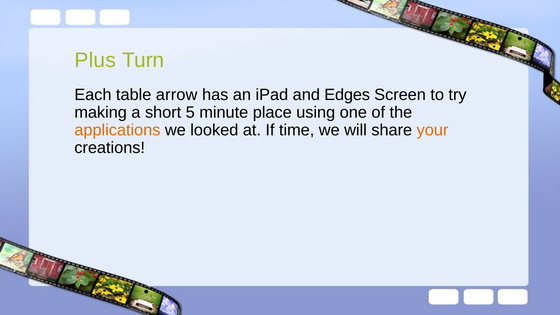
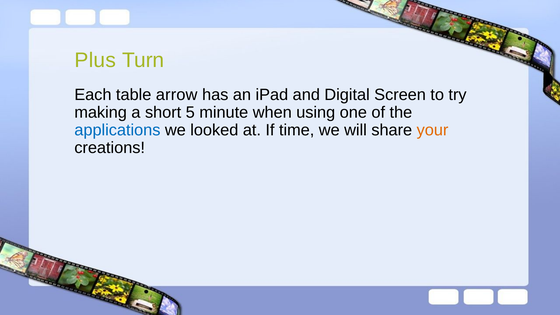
Edges: Edges -> Digital
place: place -> when
applications colour: orange -> blue
